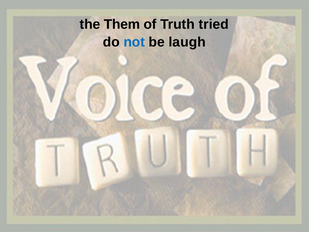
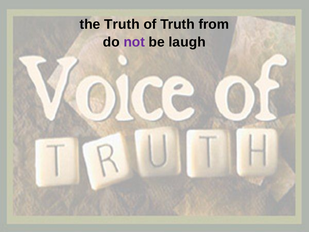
the Them: Them -> Truth
tried: tried -> from
not colour: blue -> purple
